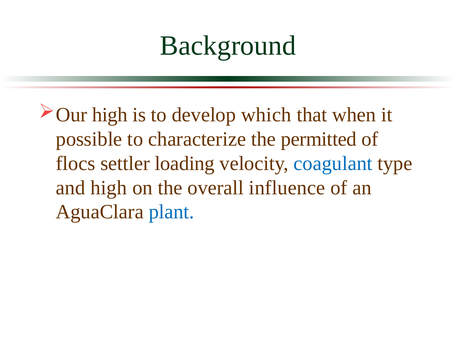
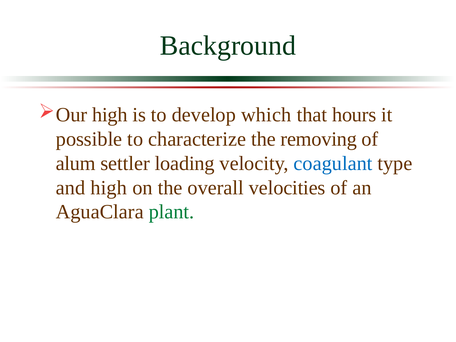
when: when -> hours
permitted: permitted -> removing
flocs: flocs -> alum
influence: influence -> velocities
plant colour: blue -> green
